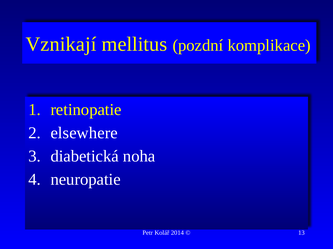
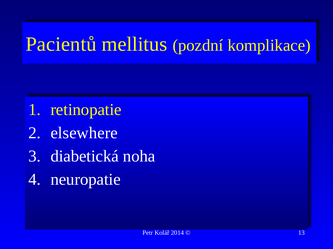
Vznikají: Vznikají -> Pacientů
